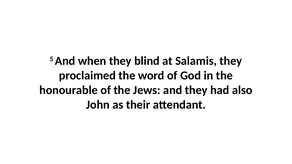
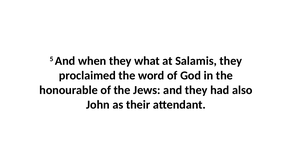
blind: blind -> what
